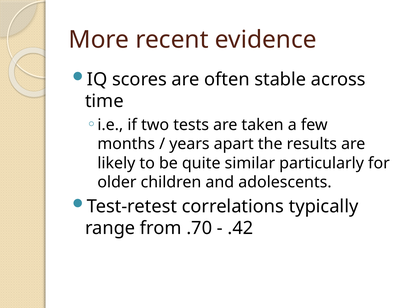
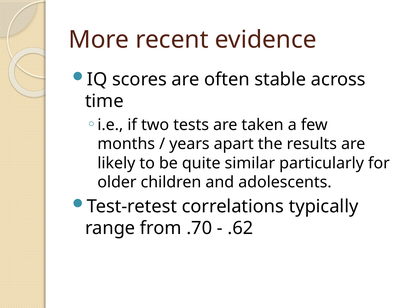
.42: .42 -> .62
